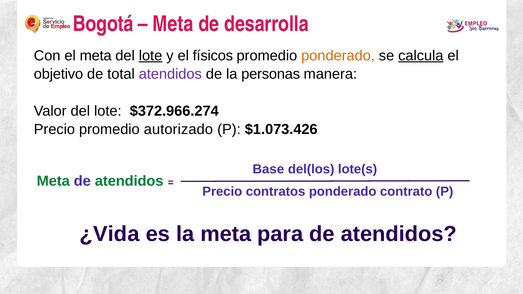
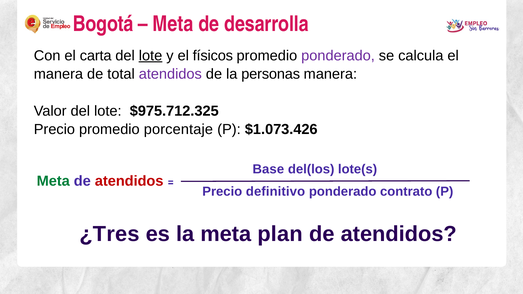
el meta: meta -> carta
ponderado at (338, 56) colour: orange -> purple
calcula underline: present -> none
objetivo at (58, 74): objetivo -> manera
$372.966.274: $372.966.274 -> $975.712.325
autorizado: autorizado -> porcentaje
atendidos at (129, 181) colour: green -> red
contratos: contratos -> definitivo
¿Vida: ¿Vida -> ¿Tres
para: para -> plan
